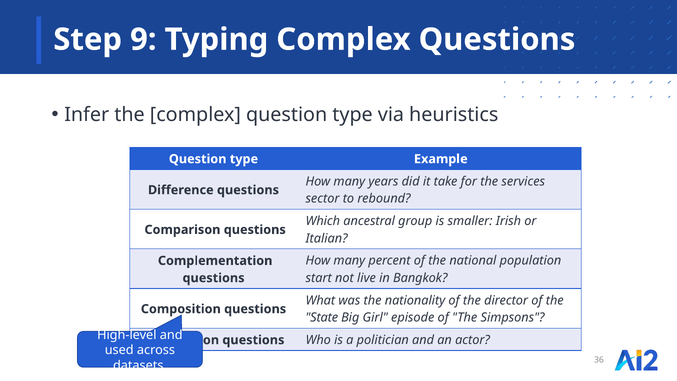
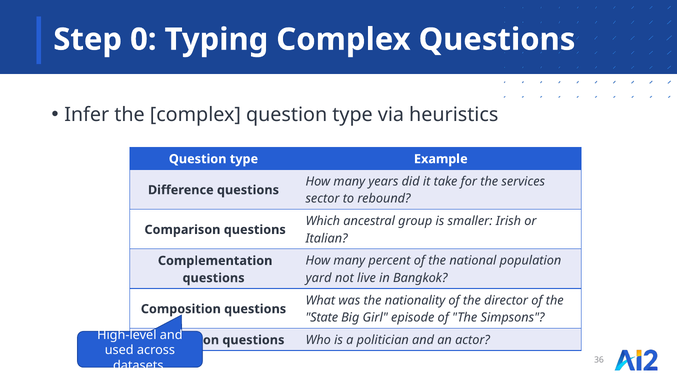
9: 9 -> 0
start: start -> yard
